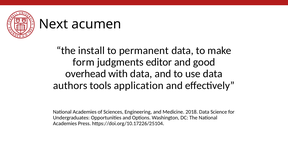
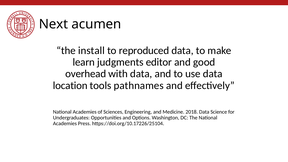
permanent: permanent -> reproduced
form: form -> learn
authors: authors -> location
application: application -> pathnames
